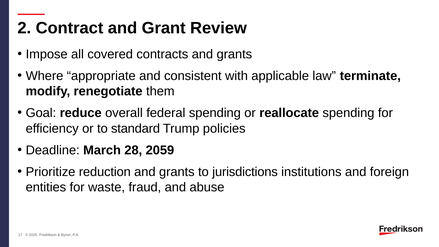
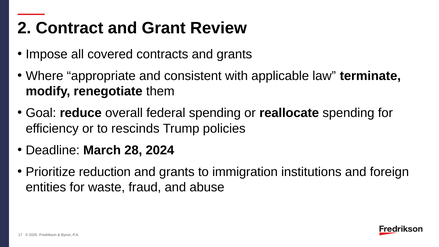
standard: standard -> rescinds
2059: 2059 -> 2024
jurisdictions: jurisdictions -> immigration
